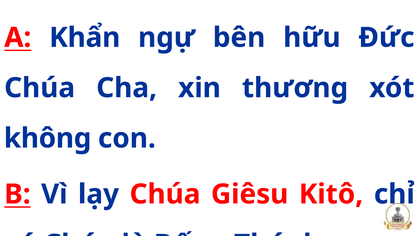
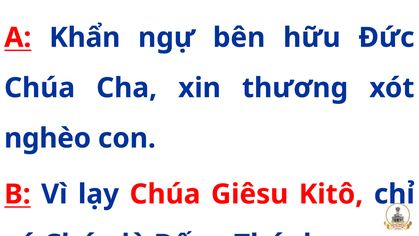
không: không -> nghèo
